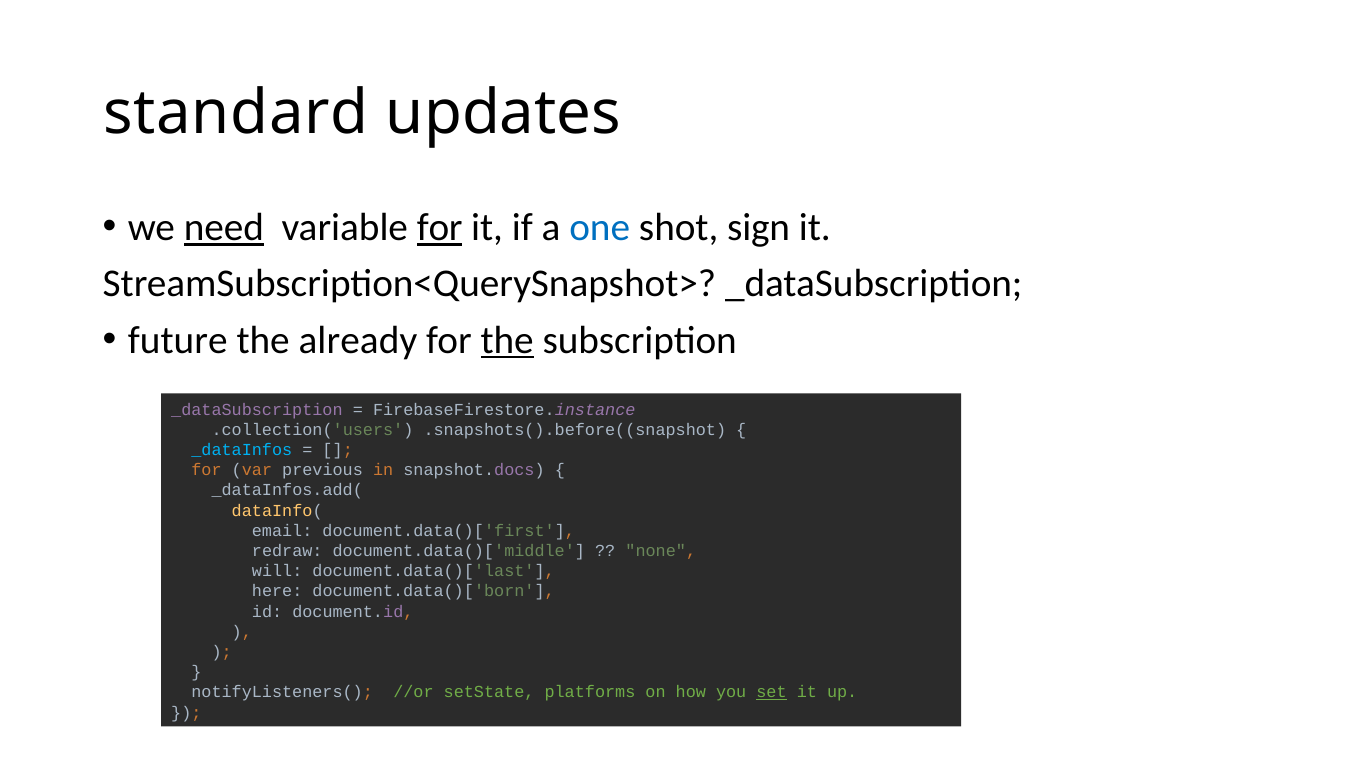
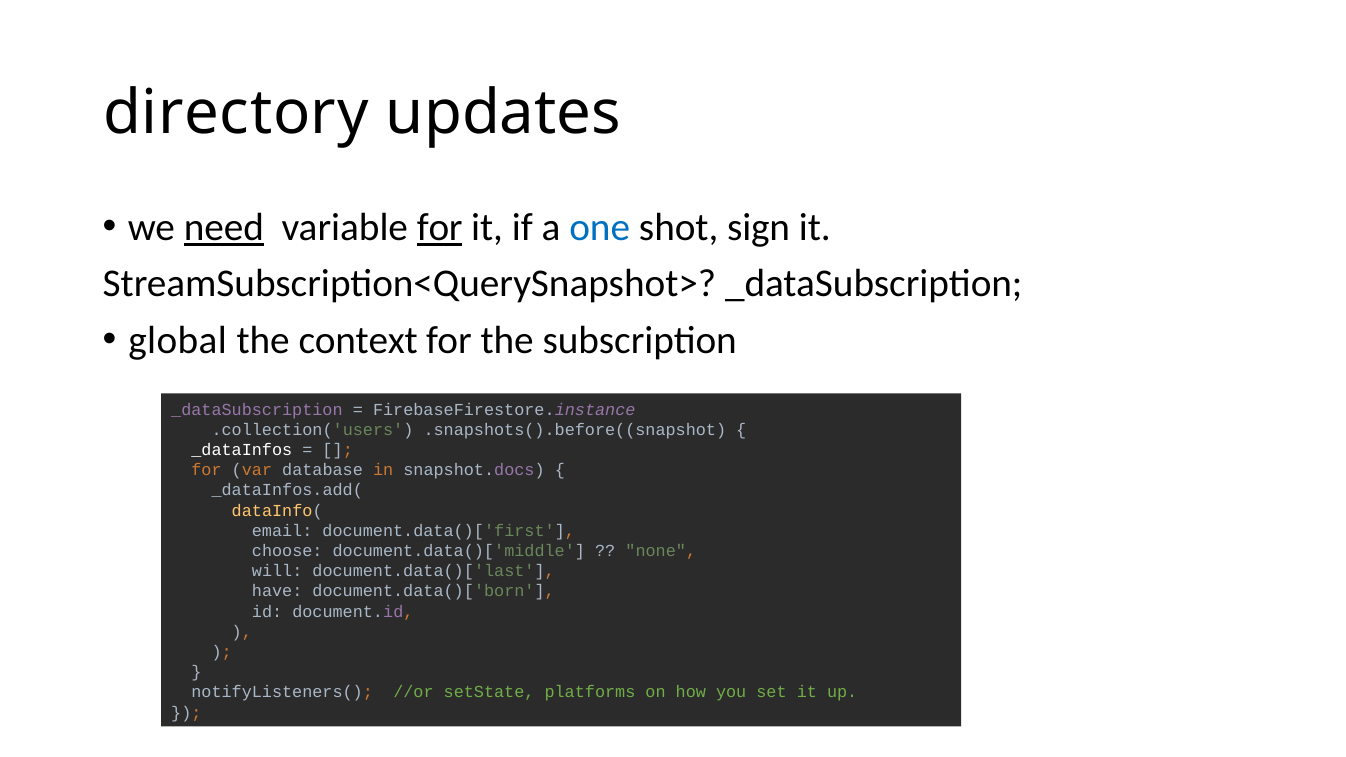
standard: standard -> directory
future: future -> global
already: already -> context
the at (507, 340) underline: present -> none
_dataInfos colour: light blue -> white
previous: previous -> database
redraw: redraw -> choose
here: here -> have
set underline: present -> none
